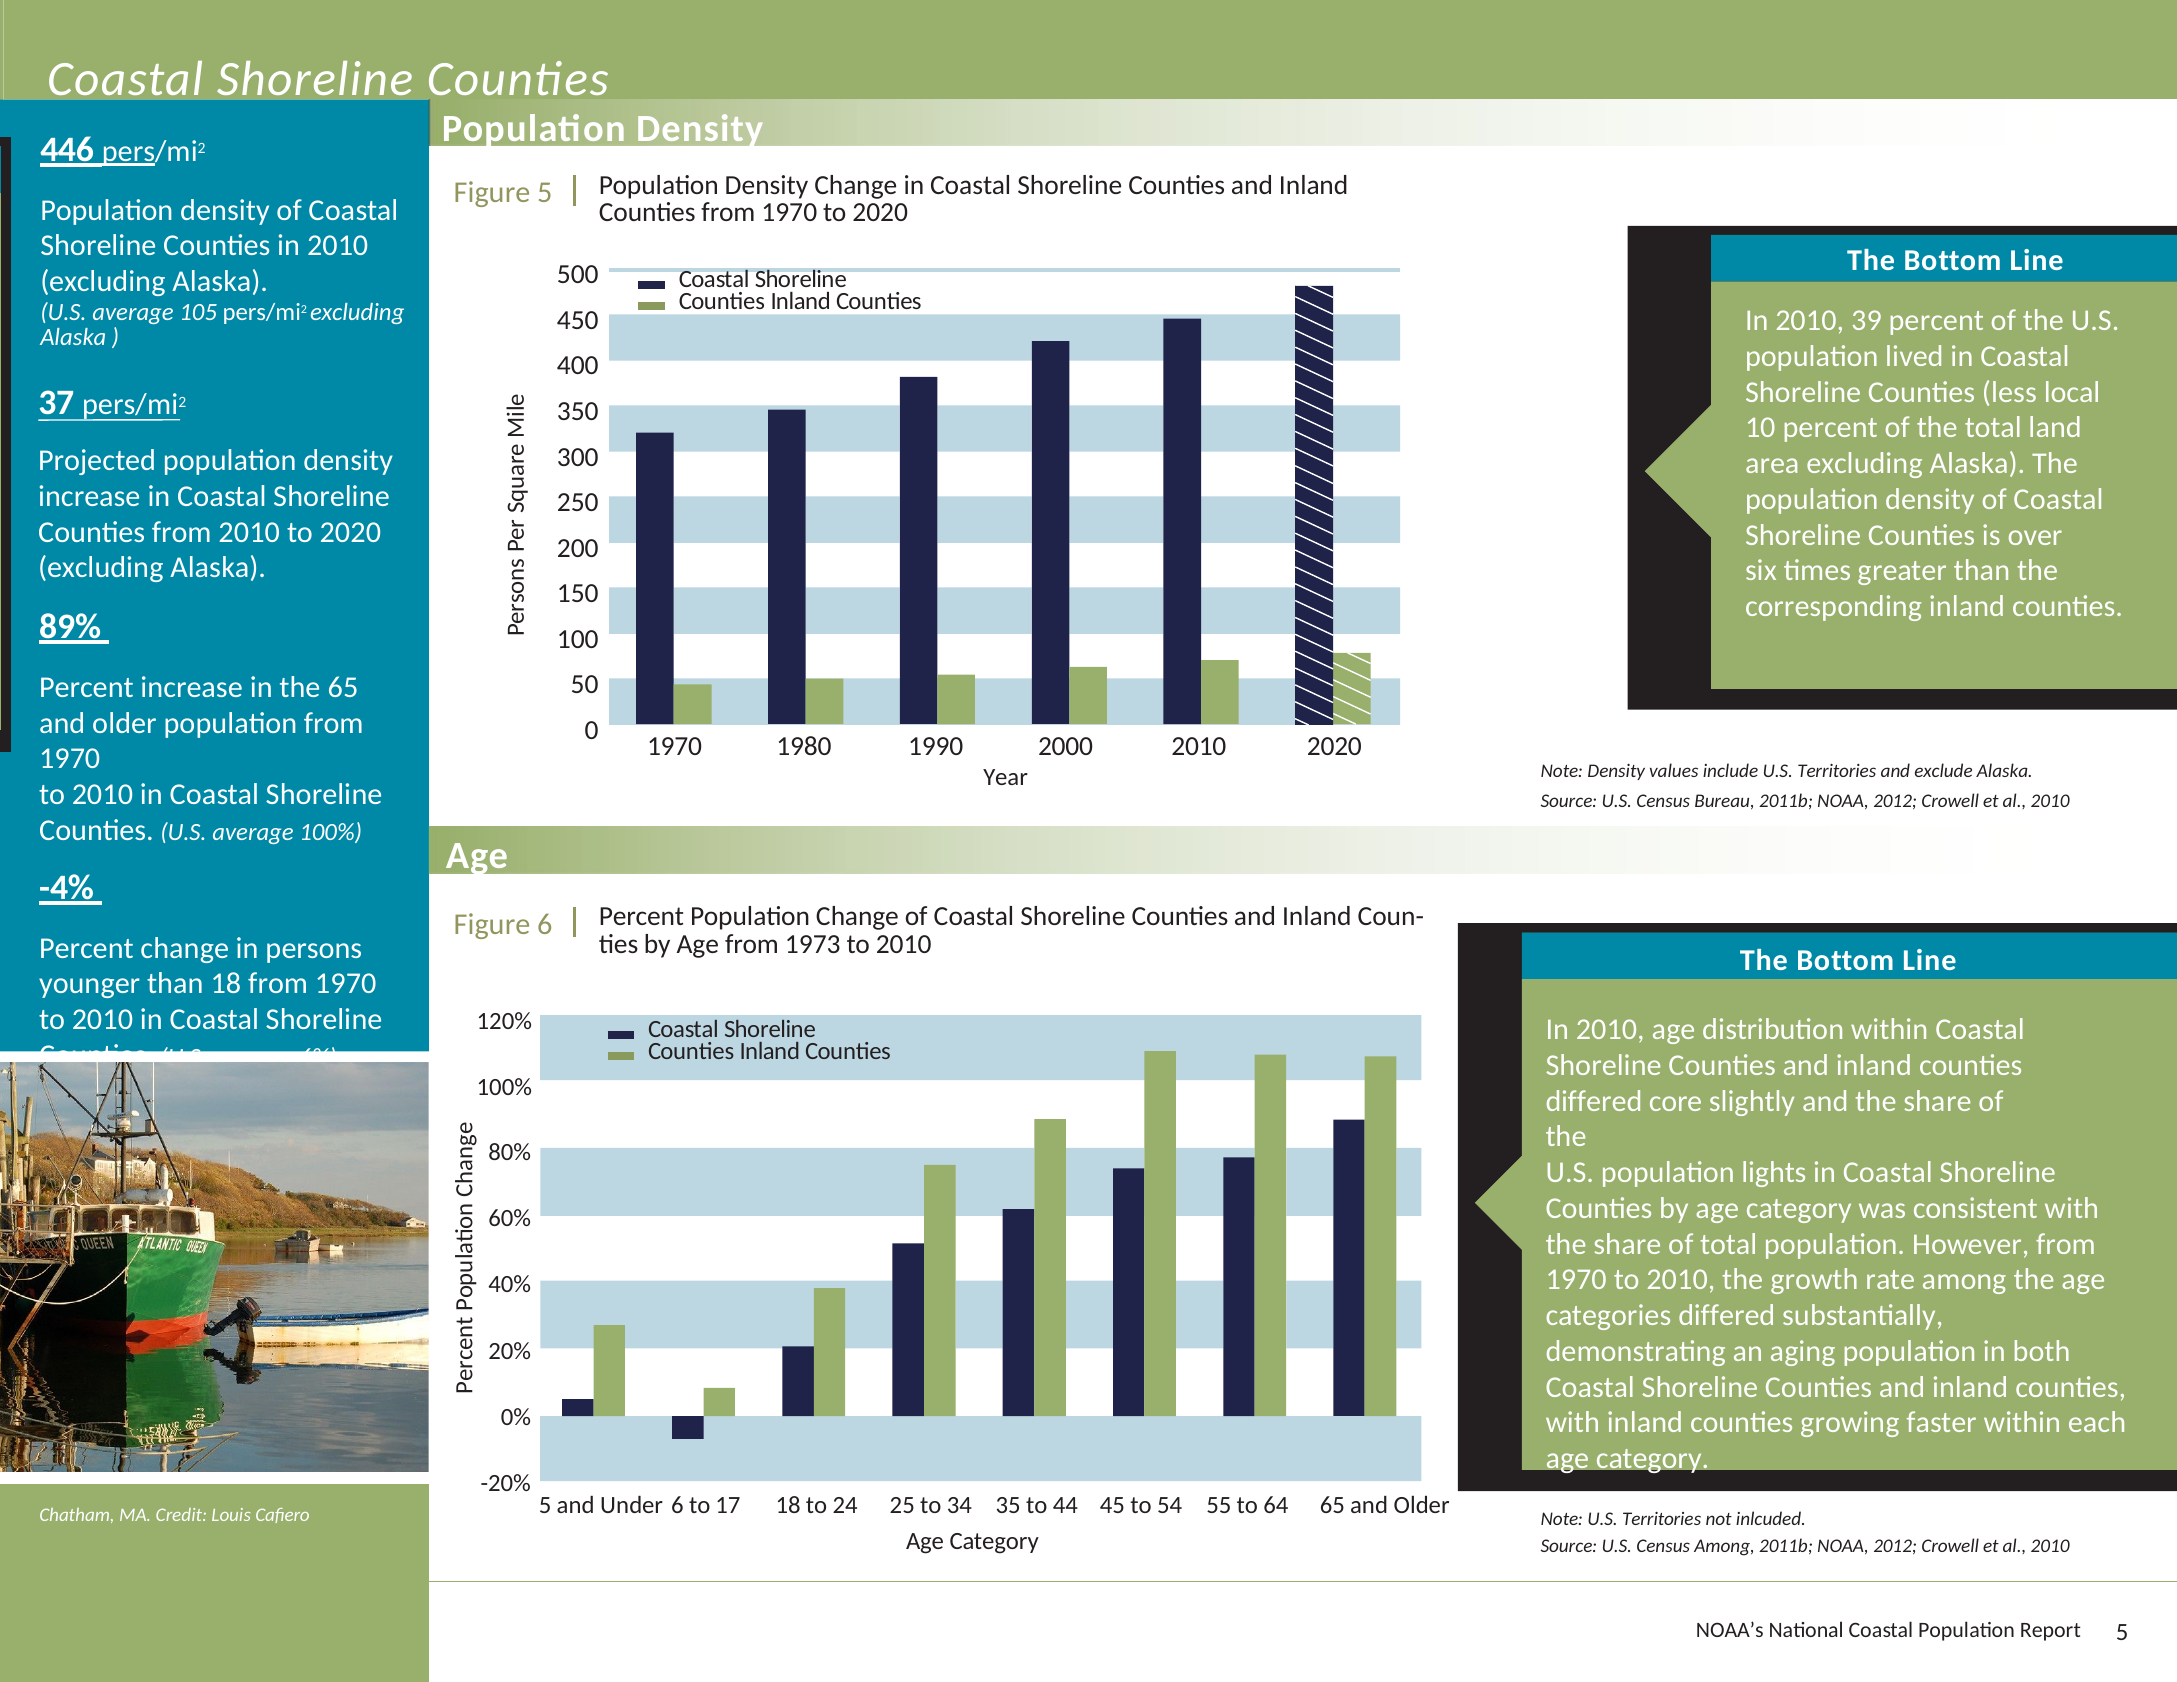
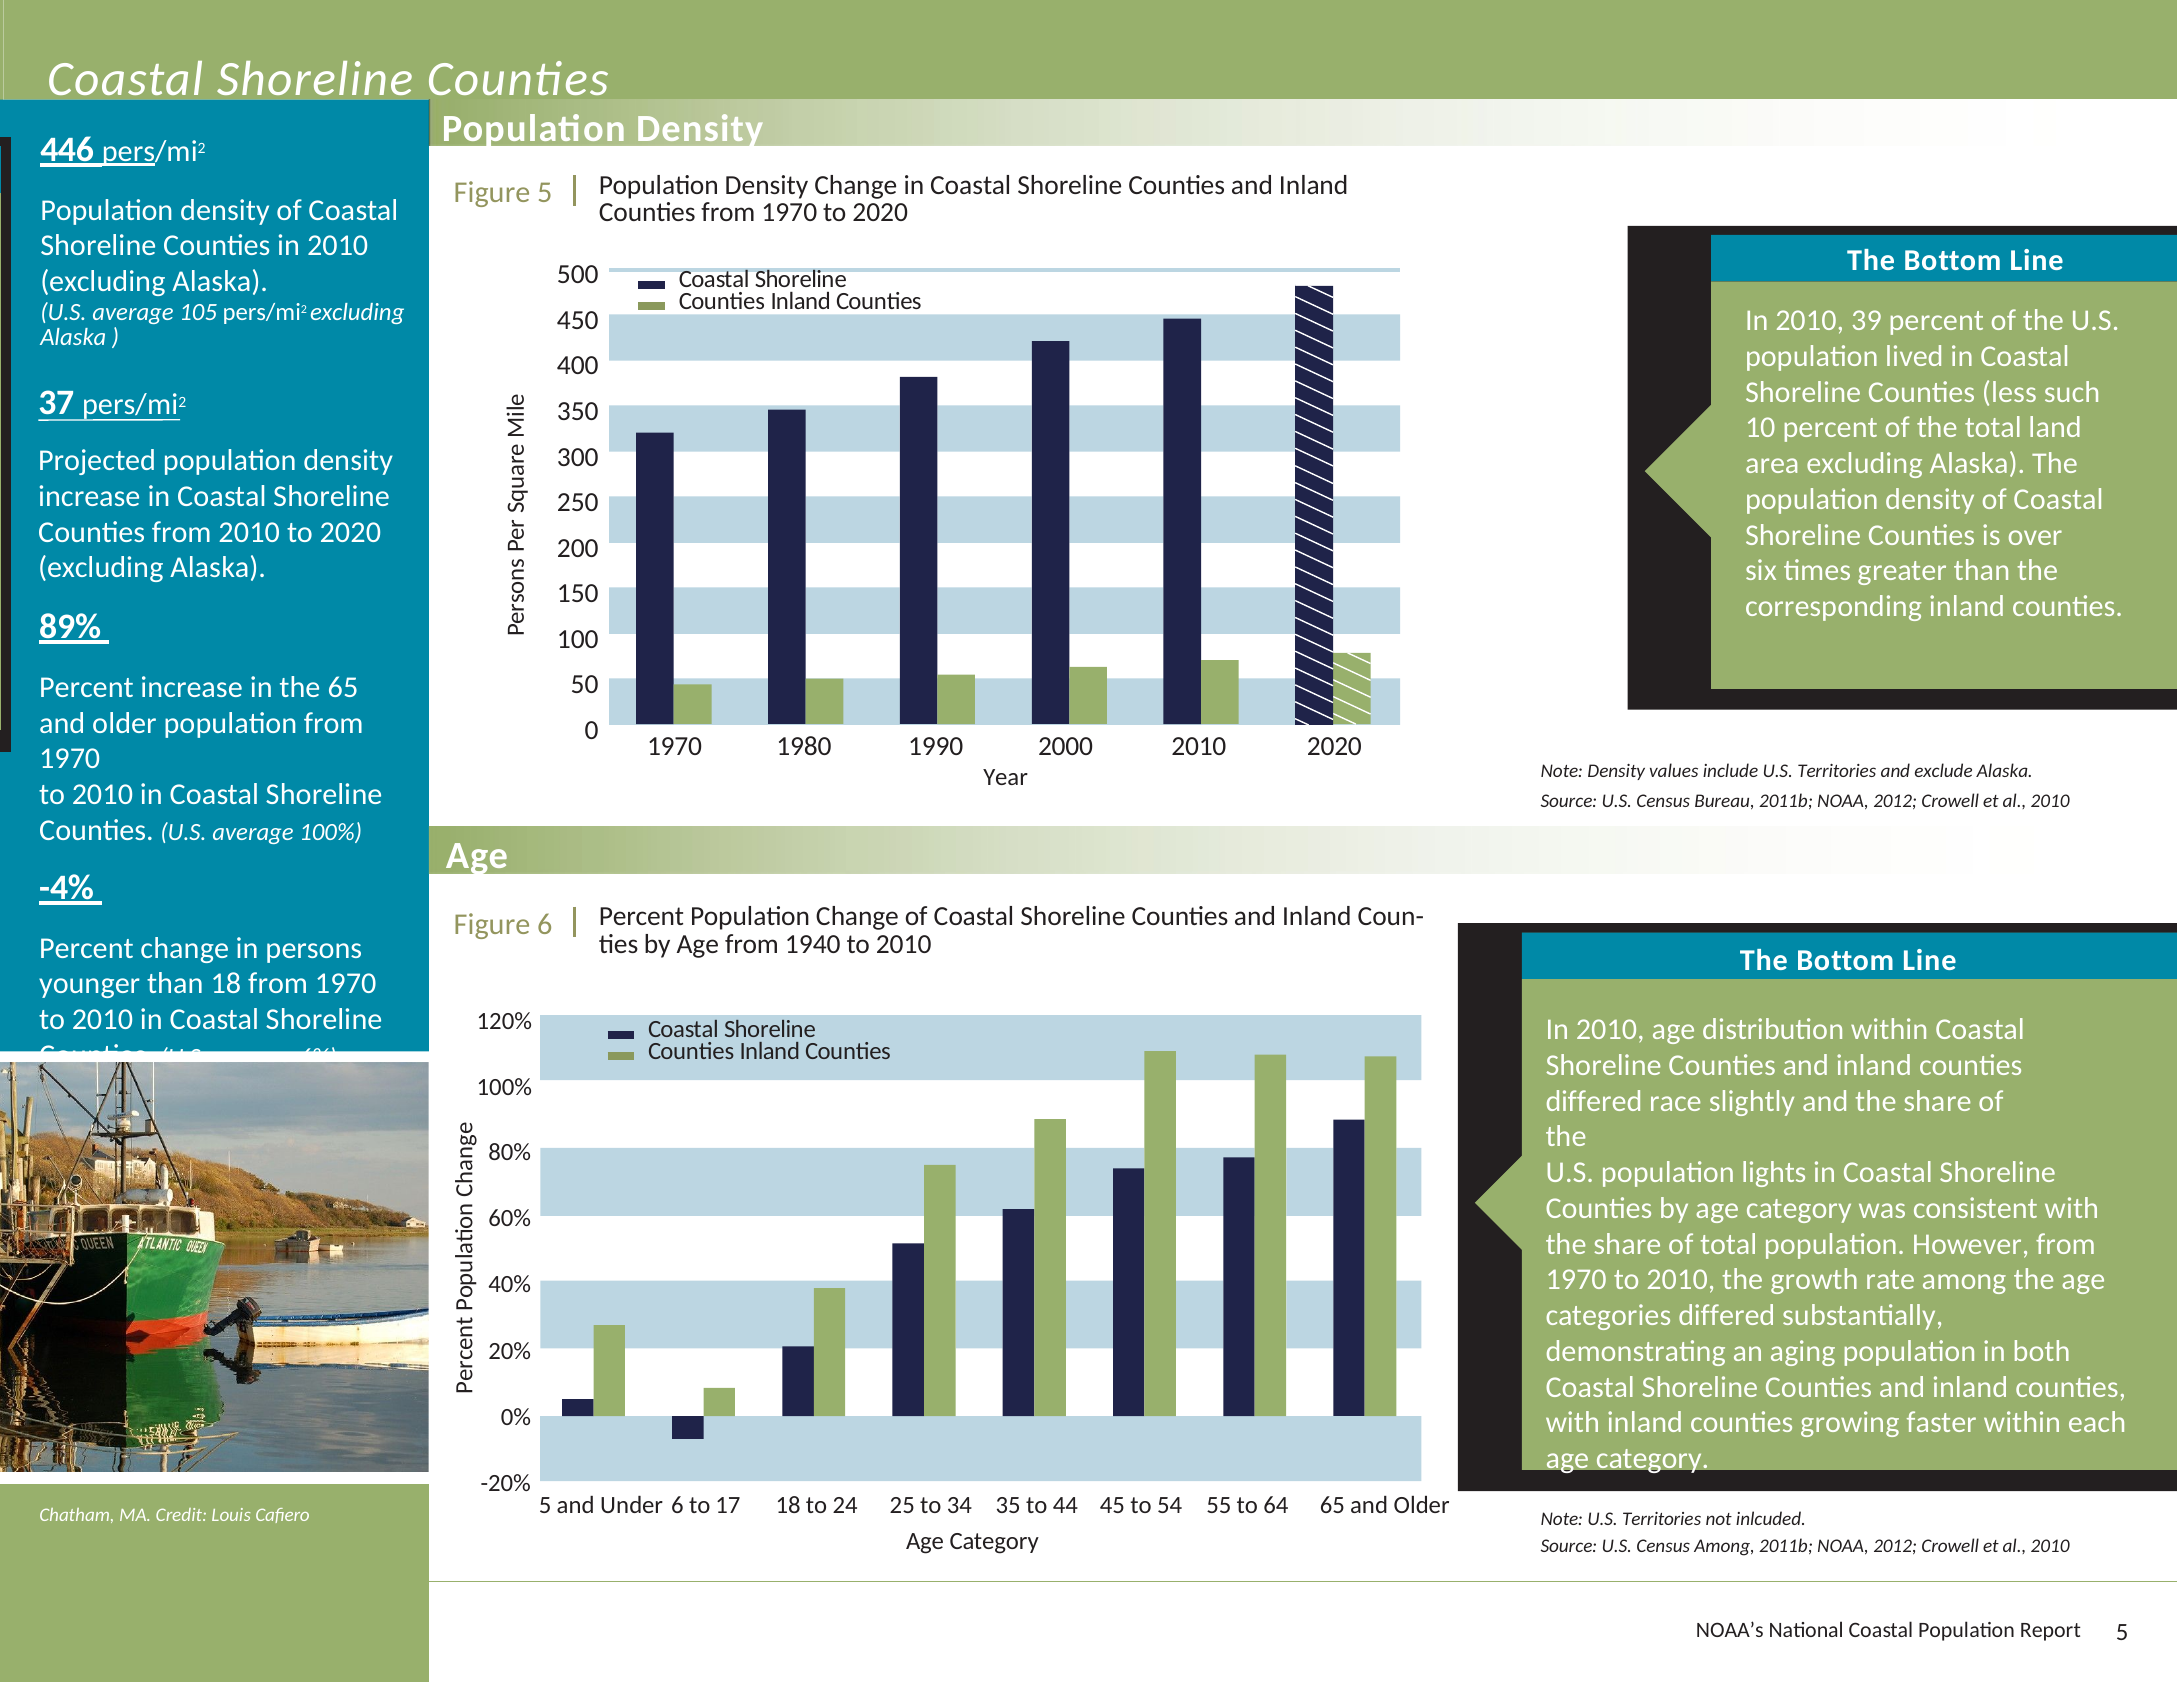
local: local -> such
1973: 1973 -> 1940
core: core -> race
